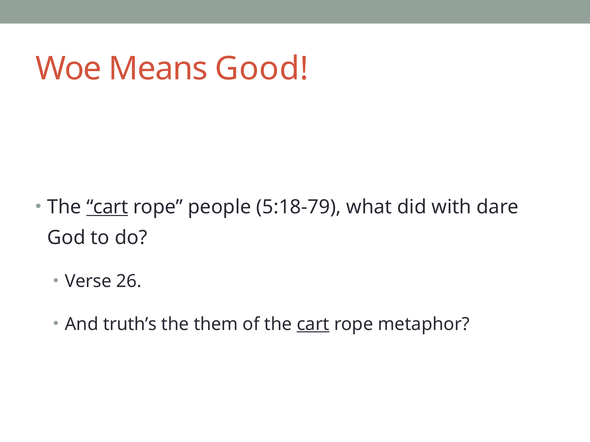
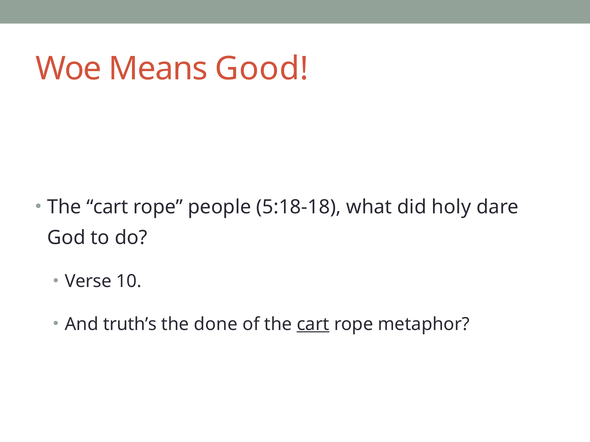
cart at (107, 207) underline: present -> none
5:18-79: 5:18-79 -> 5:18-18
with: with -> holy
26: 26 -> 10
them: them -> done
